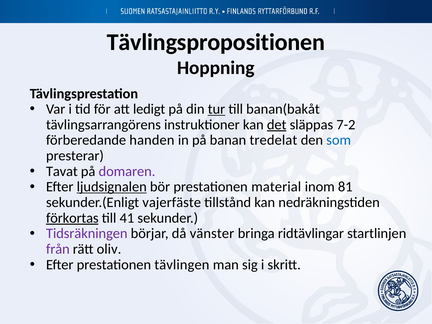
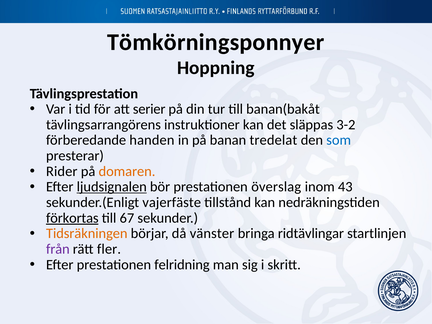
Tävlingspropositionen: Tävlingspropositionen -> Tömkörningsponnyer
ledigt: ledigt -> serier
tur underline: present -> none
det underline: present -> none
7-2: 7-2 -> 3-2
Tavat: Tavat -> Rider
domaren colour: purple -> orange
material: material -> överslag
81: 81 -> 43
41: 41 -> 67
Tidsräkningen colour: purple -> orange
oliv: oliv -> fler
tävlingen: tävlingen -> felridning
